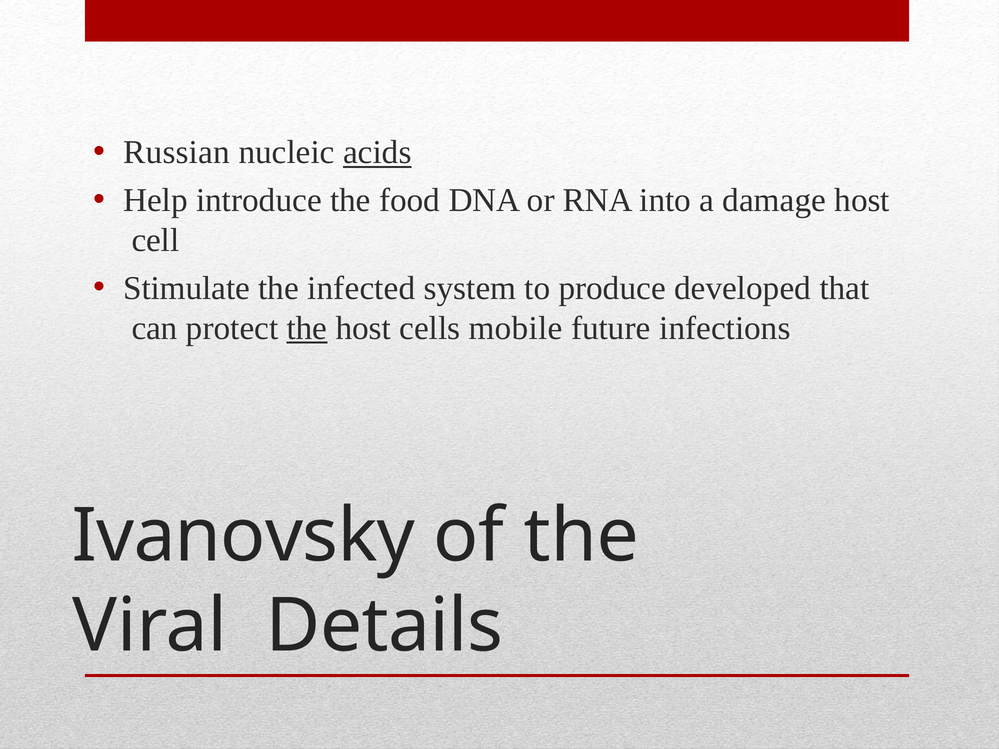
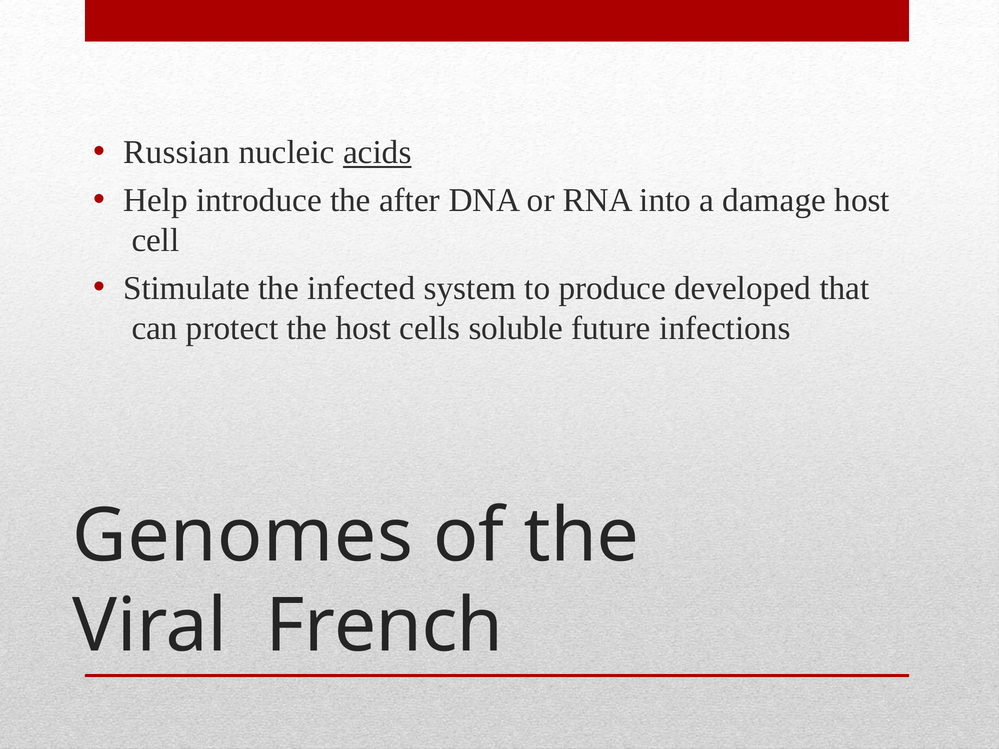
food: food -> after
the at (307, 328) underline: present -> none
mobile: mobile -> soluble
Ivanovsky: Ivanovsky -> Genomes
Details: Details -> French
